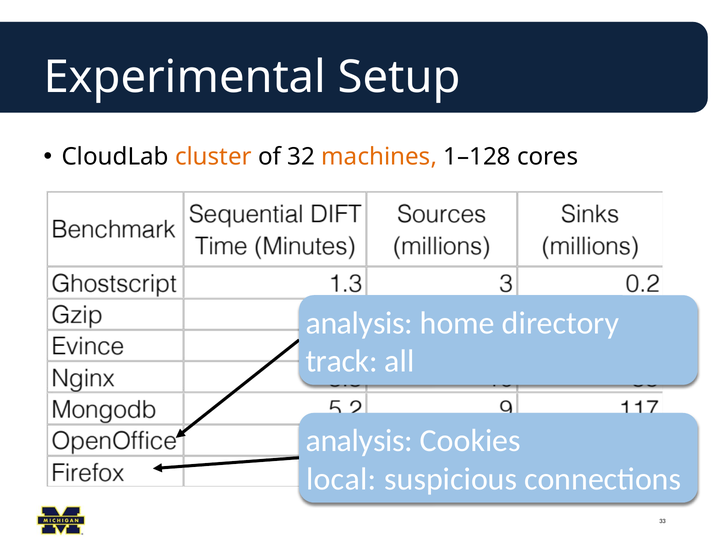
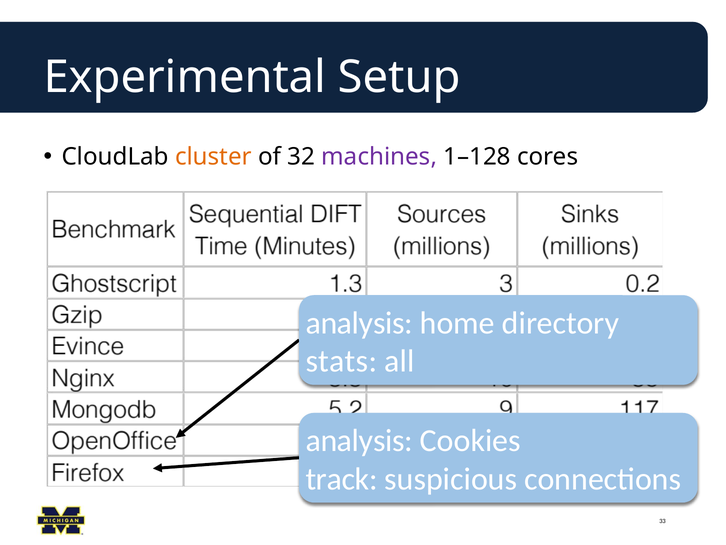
machines colour: orange -> purple
track: track -> stats
local: local -> track
